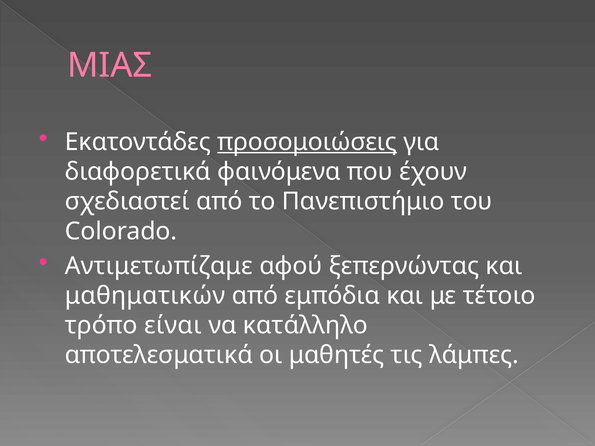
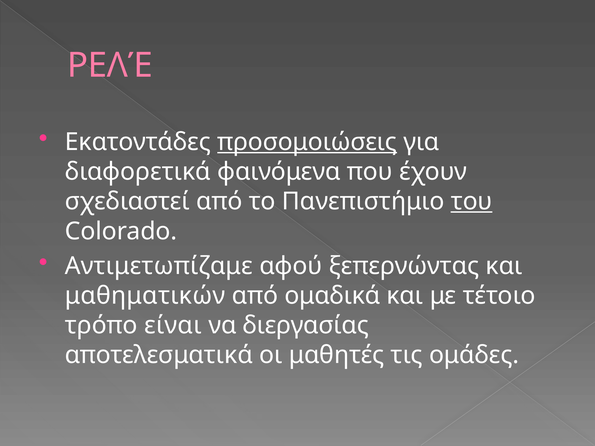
ΜΙΑΣ: ΜΙΑΣ -> ΡΕΛΈ
του underline: none -> present
εμπόδια: εμπόδια -> ομαδικά
κατάλληλο: κατάλληλο -> διεργασίας
λάμπες: λάμπες -> ομάδες
